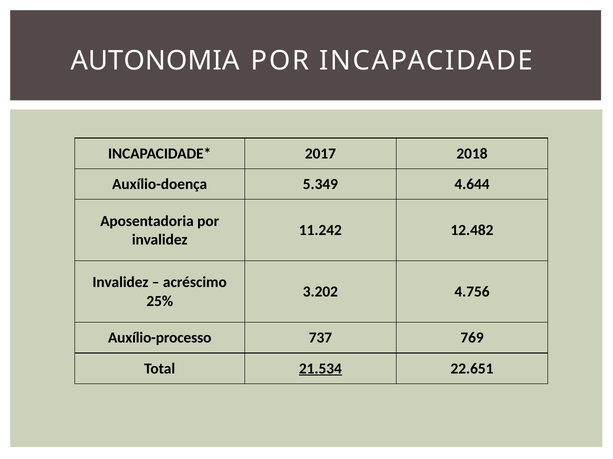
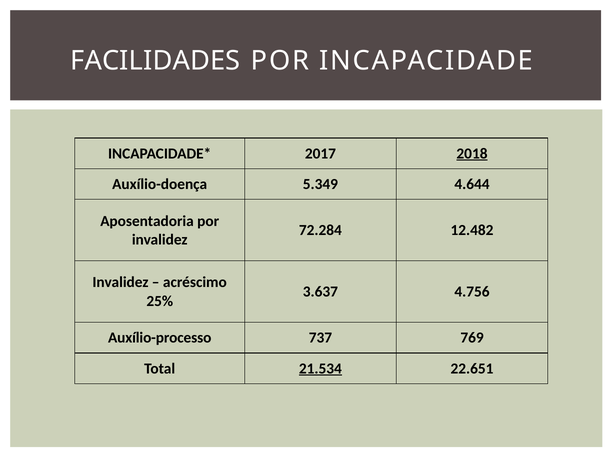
AUTONOMIA: AUTONOMIA -> FACILIDADES
2018 underline: none -> present
11.242: 11.242 -> 72.284
3.202: 3.202 -> 3.637
